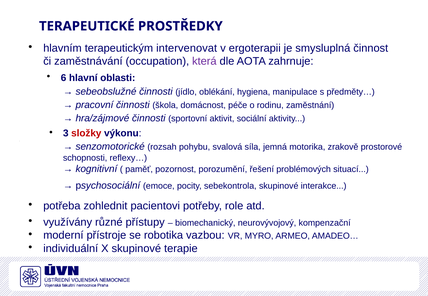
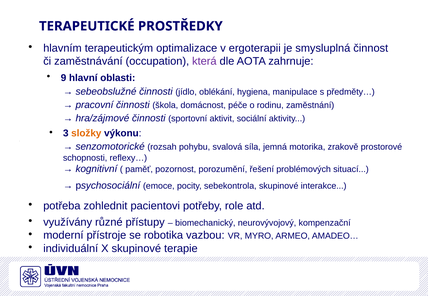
intervenovat: intervenovat -> optimalizace
6: 6 -> 9
složky colour: red -> orange
